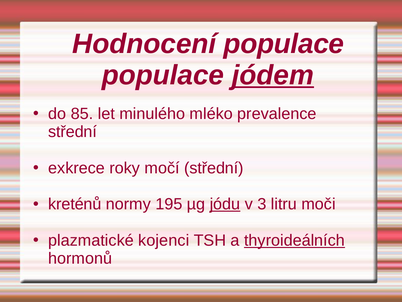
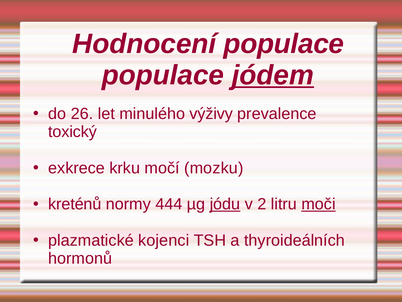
85: 85 -> 26
mléko: mléko -> výživy
střední at (73, 132): střední -> toxický
roky: roky -> krku
močí střední: střední -> mozku
195: 195 -> 444
3: 3 -> 2
moči underline: none -> present
thyroideálních underline: present -> none
